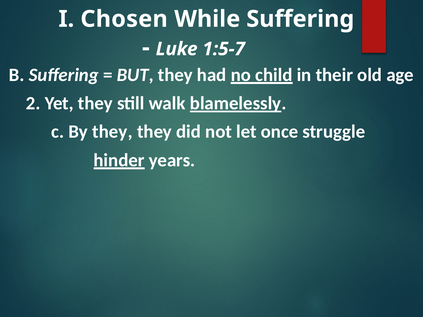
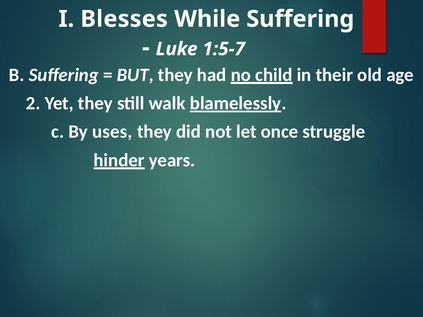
Chosen: Chosen -> Blesses
By they: they -> uses
